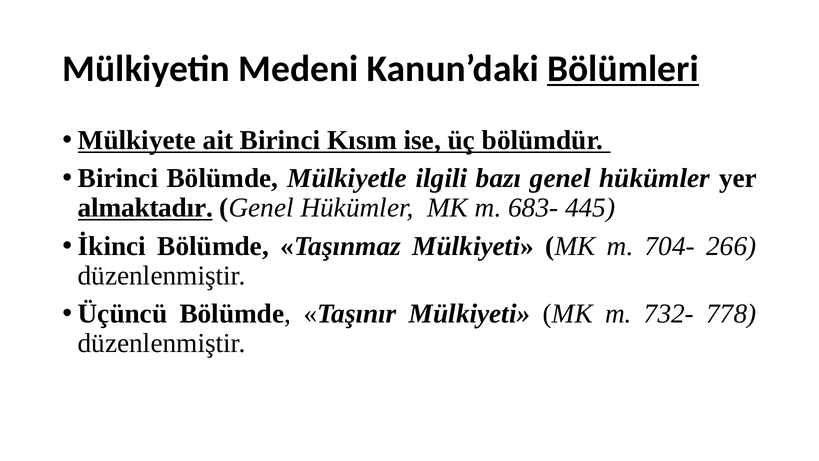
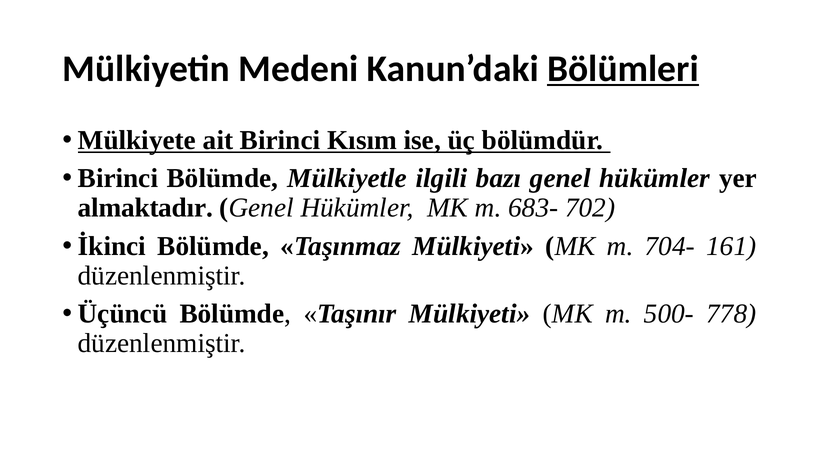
almaktadır underline: present -> none
445: 445 -> 702
266: 266 -> 161
732-: 732- -> 500-
